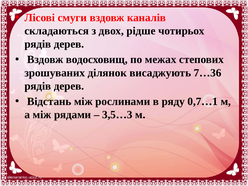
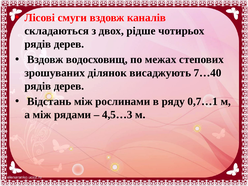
7…36: 7…36 -> 7…40
3,5…3: 3,5…3 -> 4,5…3
